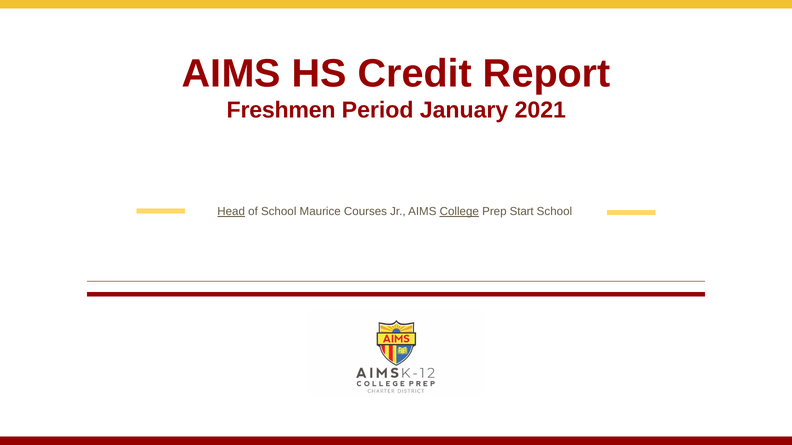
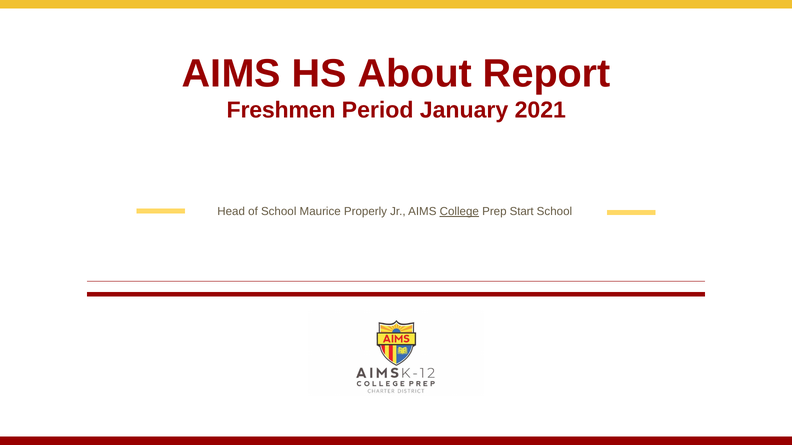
Credit: Credit -> About
Head underline: present -> none
Courses: Courses -> Properly
